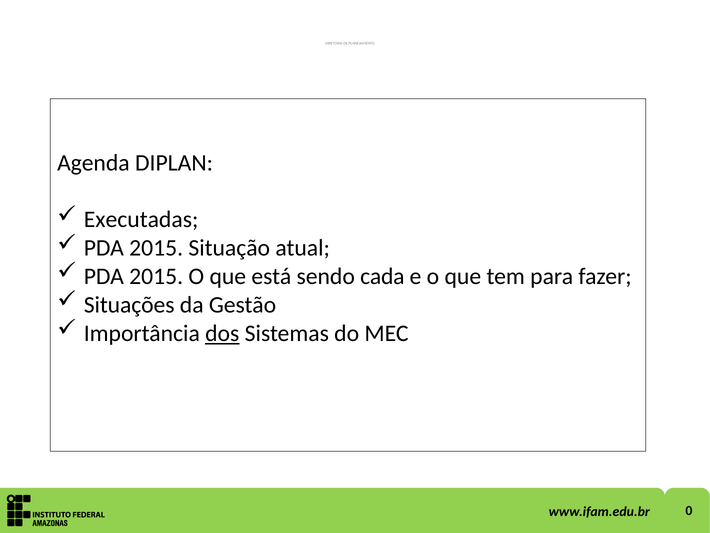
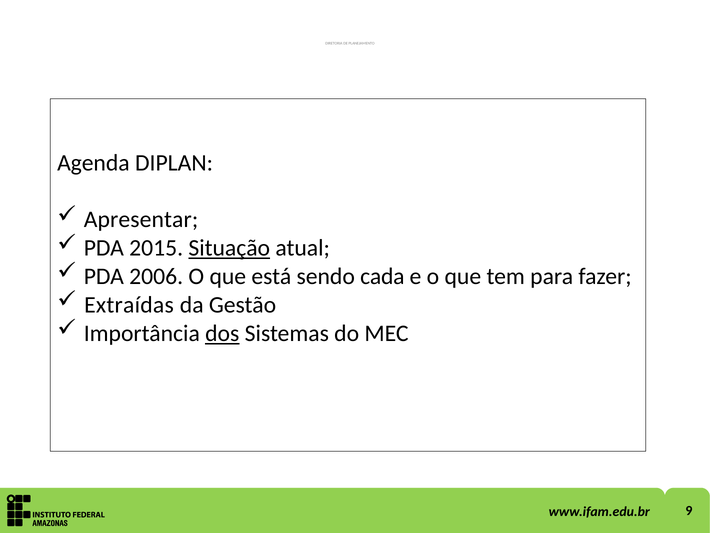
Executadas: Executadas -> Apresentar
Situação underline: none -> present
2015 at (156, 276): 2015 -> 2006
Situações: Situações -> Extraídas
0: 0 -> 9
